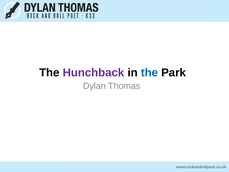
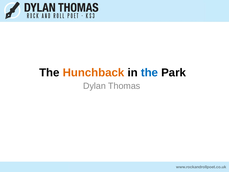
Hunchback colour: purple -> orange
